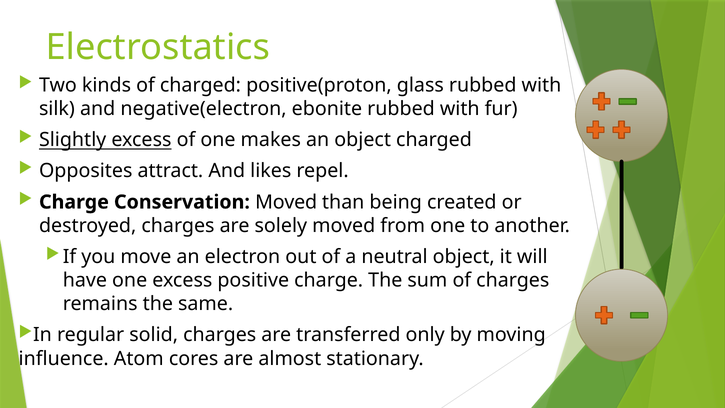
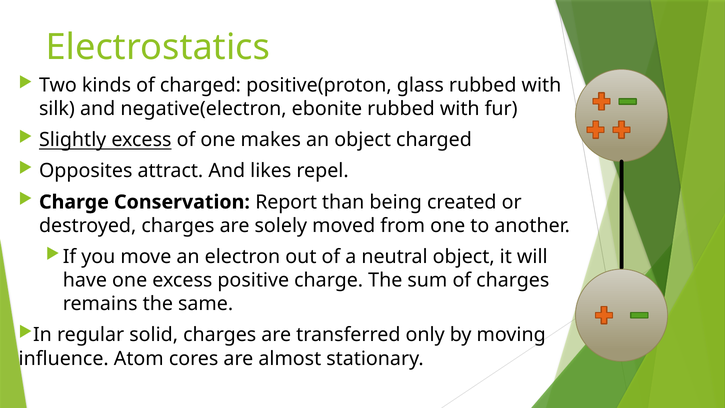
Conservation Moved: Moved -> Report
